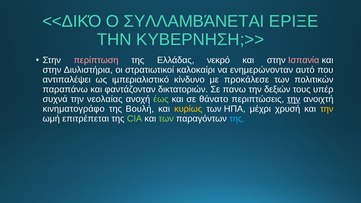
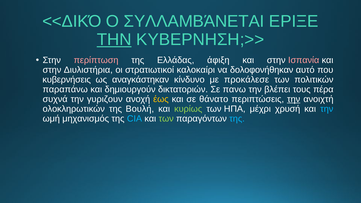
ΤΗΝ at (114, 39) underline: none -> present
νεκρό: νεκρό -> άφιξη
ενημερώνονταν: ενημερώνονταν -> δολοφονήθηκαν
αντιπαλέψει: αντιπαλέψει -> κυβερνήσεις
ιµπεριαλιστικό: ιµπεριαλιστικό -> αναγκάστηκαν
φαντάζονταν: φαντάζονταν -> δημιουργούν
δεξιών: δεξιών -> βλέπει
υπέρ: υπέρ -> πέρα
νεολαίας: νεολαίας -> γυριζουν
έως colour: light green -> yellow
κινηματογράφο: κινηματογράφο -> ολοκληρωτικών
κυρίως colour: yellow -> light green
την at (327, 109) colour: yellow -> light blue
επιτρέπεται: επιτρέπεται -> μηχανισμός
CIA colour: light green -> light blue
